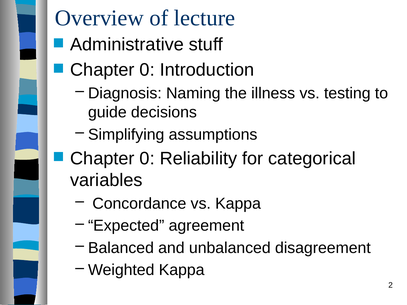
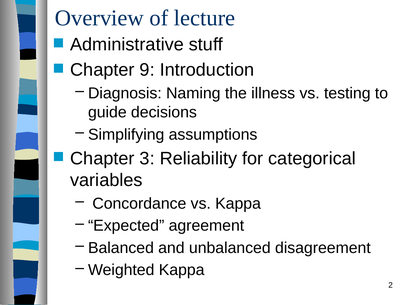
0 at (147, 70): 0 -> 9
0 at (147, 159): 0 -> 3
